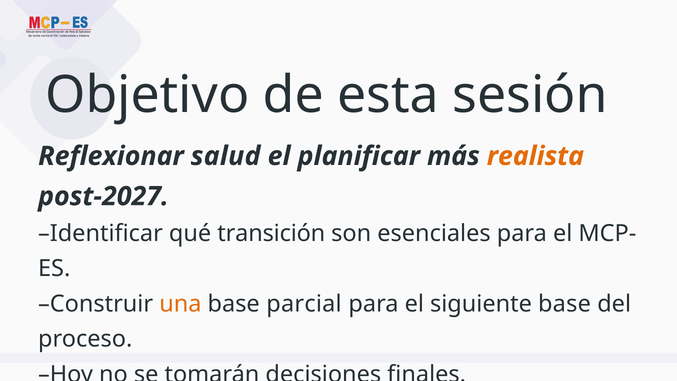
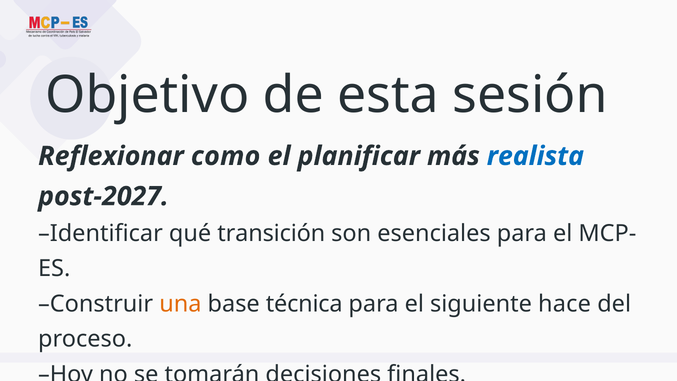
salud: salud -> como
realista colour: orange -> blue
parcial: parcial -> técnica
siguiente base: base -> hace
